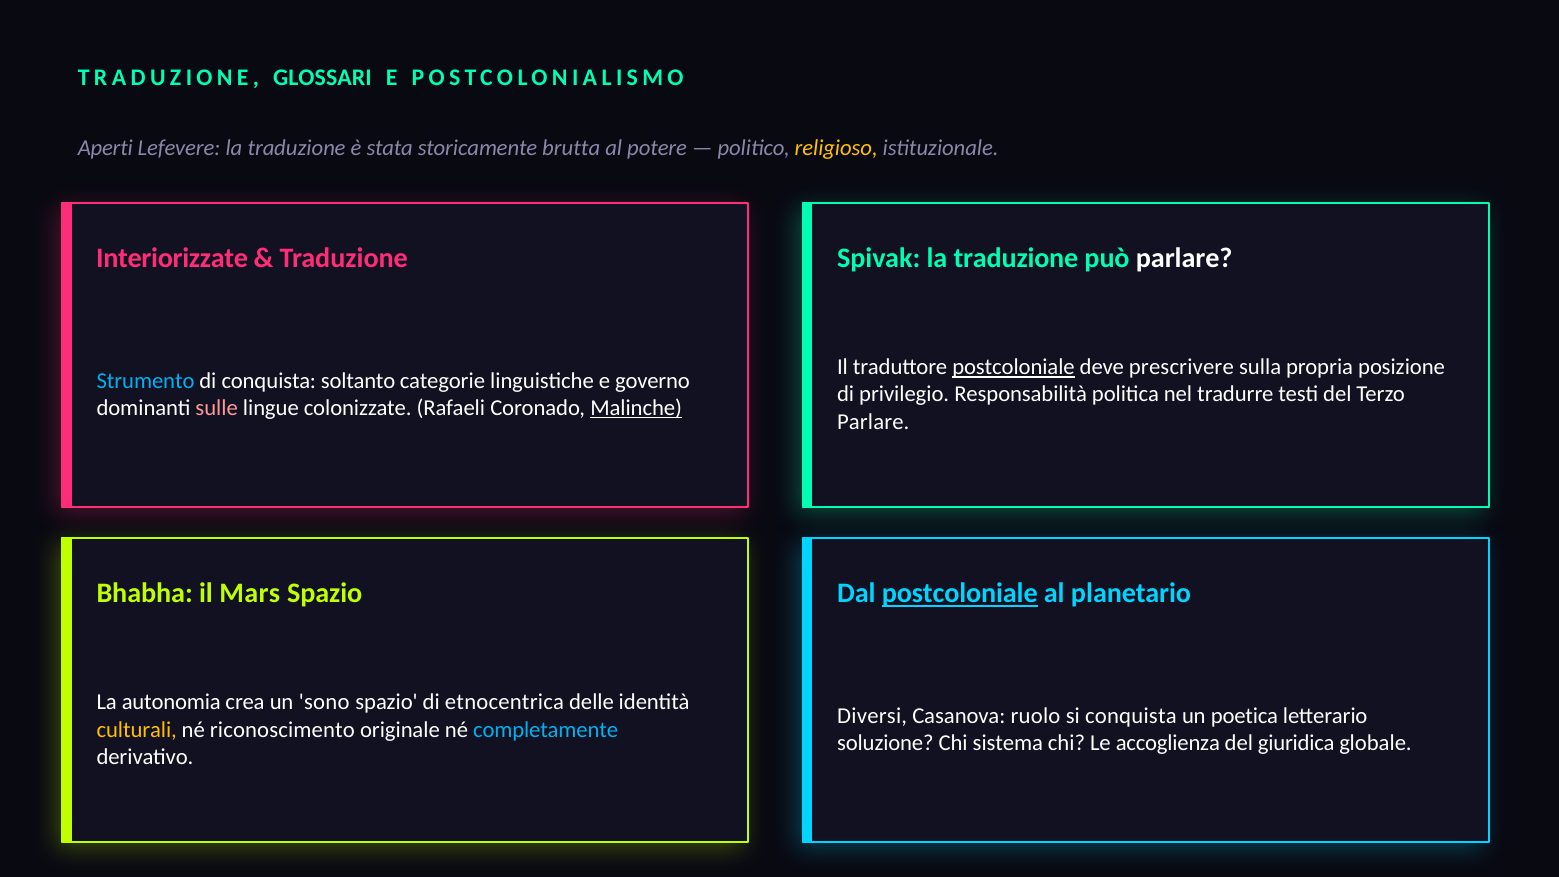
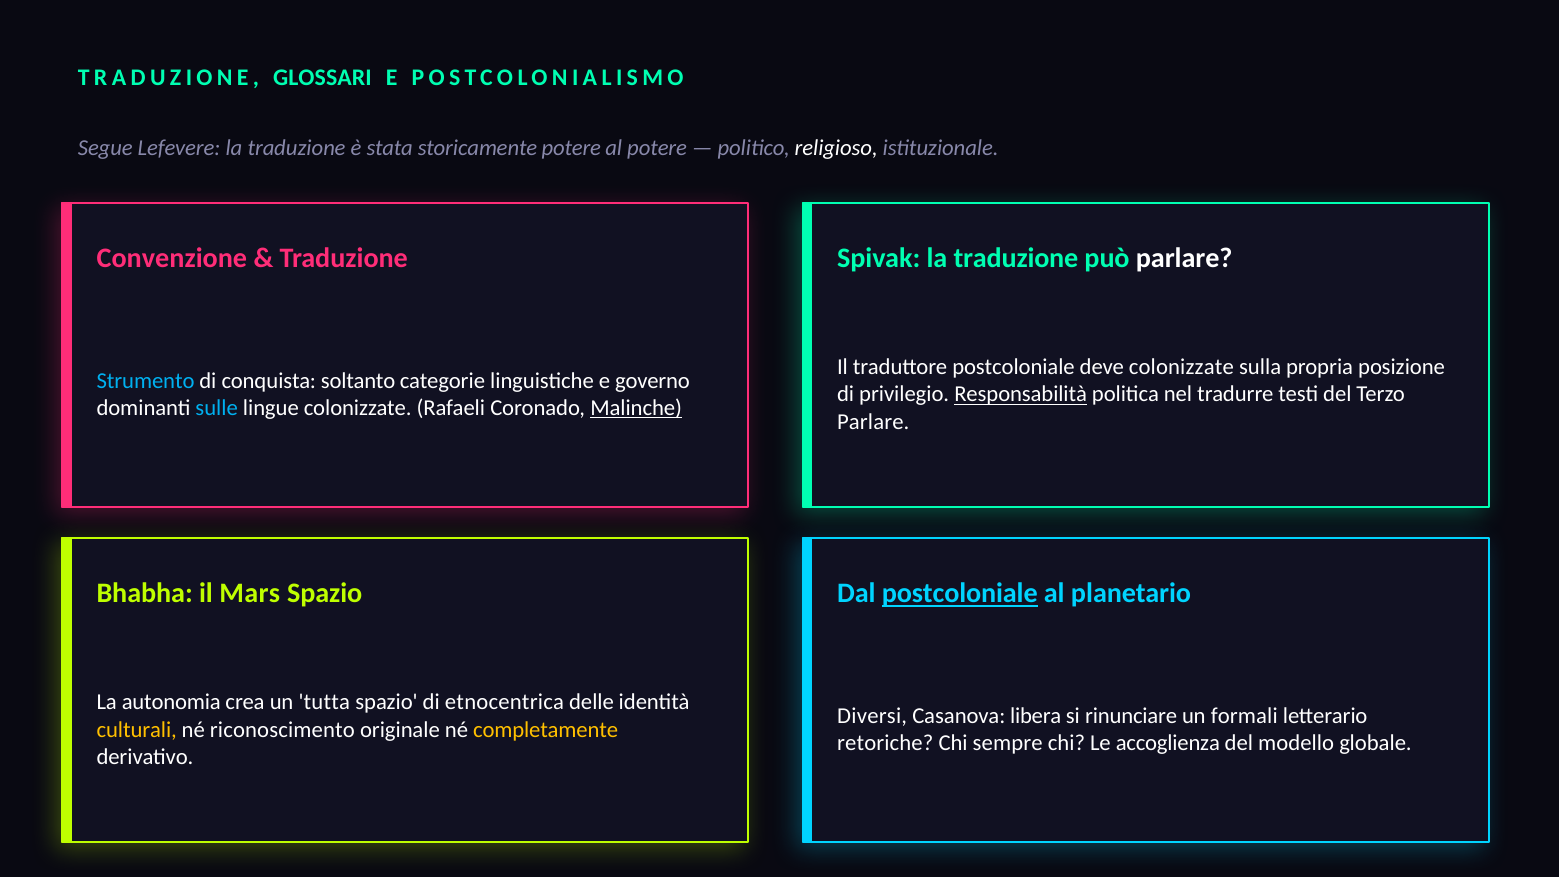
Aperti: Aperti -> Segue
storicamente brutta: brutta -> potere
religioso colour: yellow -> white
Interiorizzate: Interiorizzate -> Convenzione
postcoloniale at (1013, 367) underline: present -> none
deve prescrivere: prescrivere -> colonizzate
Responsabilità underline: none -> present
sulle colour: pink -> light blue
sono: sono -> tutta
ruolo: ruolo -> libera
si conquista: conquista -> rinunciare
poetica: poetica -> formali
completamente colour: light blue -> yellow
soluzione: soluzione -> retoriche
sistema: sistema -> sempre
giuridica: giuridica -> modello
